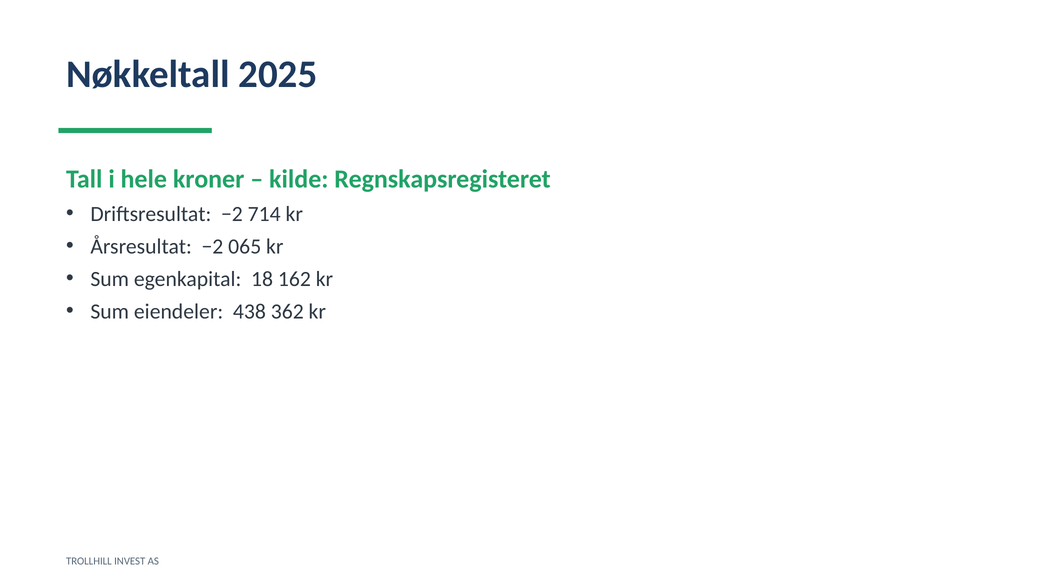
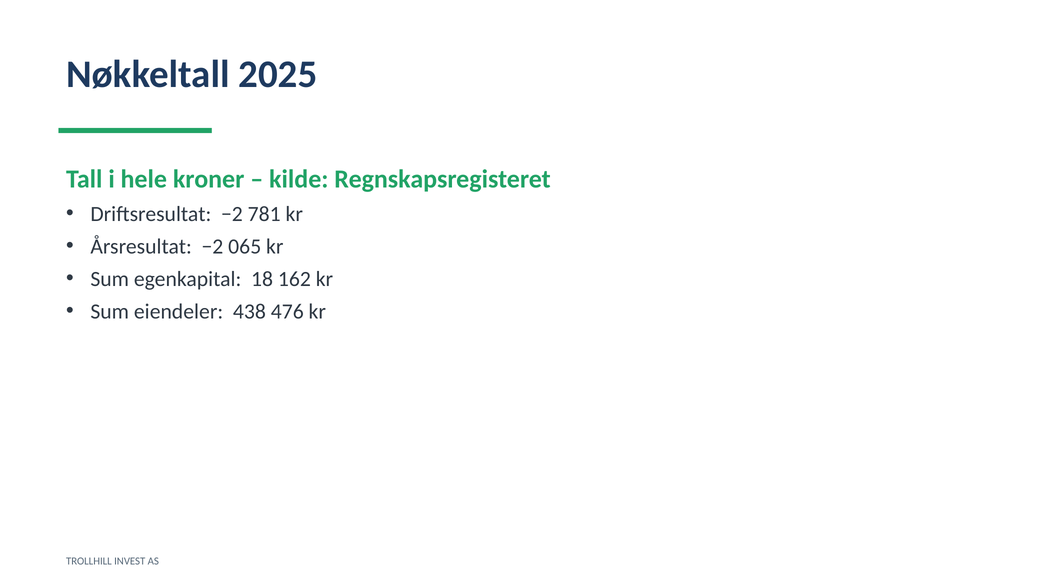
714: 714 -> 781
362: 362 -> 476
